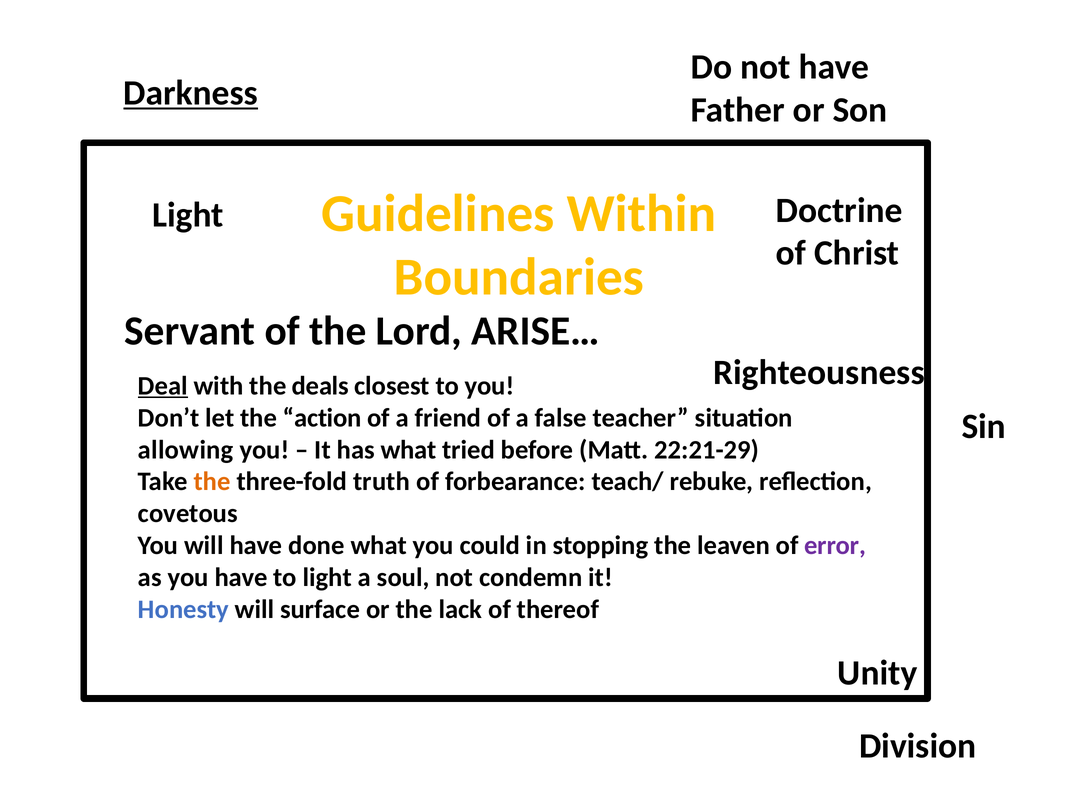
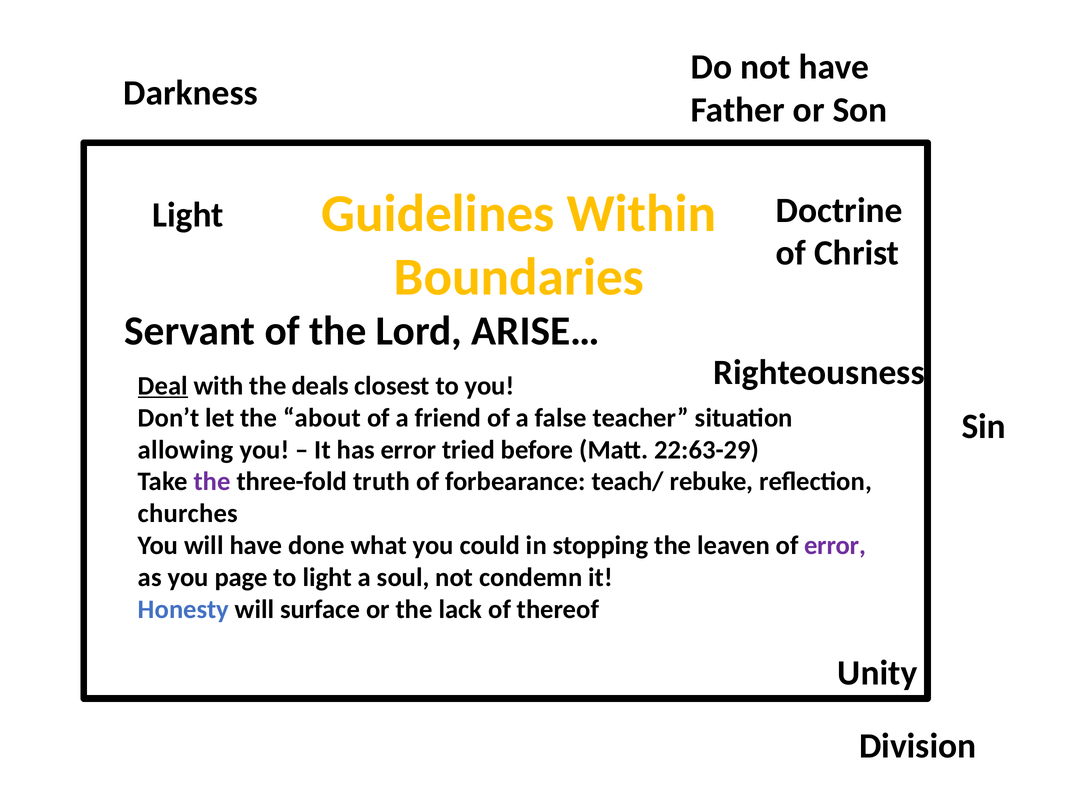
Darkness underline: present -> none
action: action -> about
has what: what -> error
22:21-29: 22:21-29 -> 22:63-29
the at (212, 482) colour: orange -> purple
covetous: covetous -> churches
you have: have -> page
